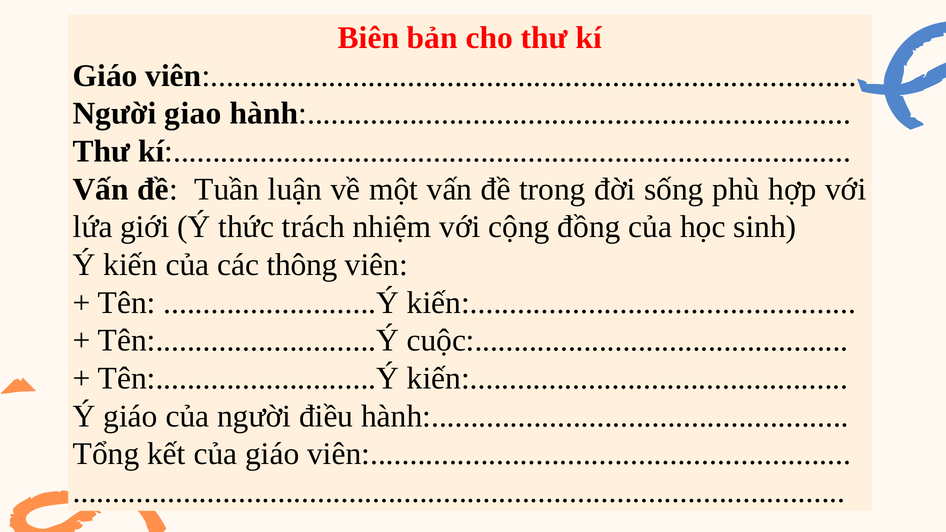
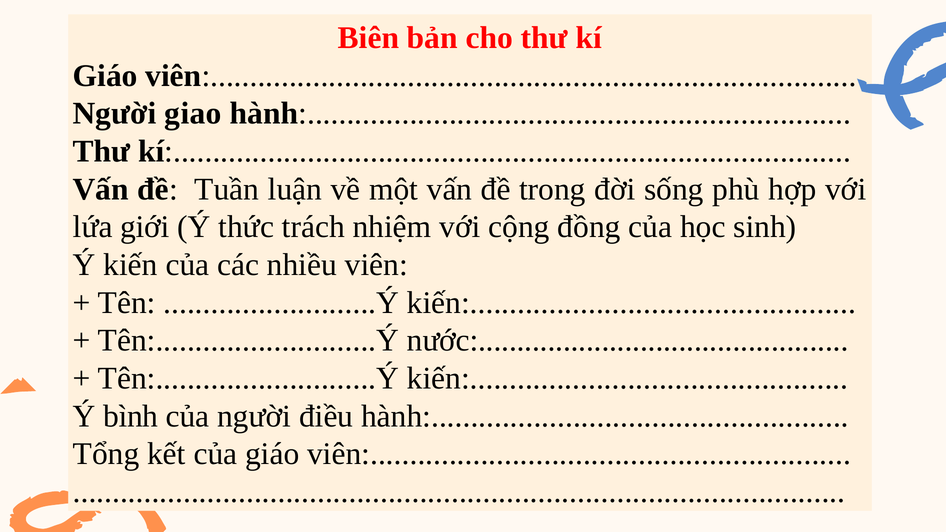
thông: thông -> nhiều
cuộc: cuộc -> nước
Ý giáo: giáo -> bình
